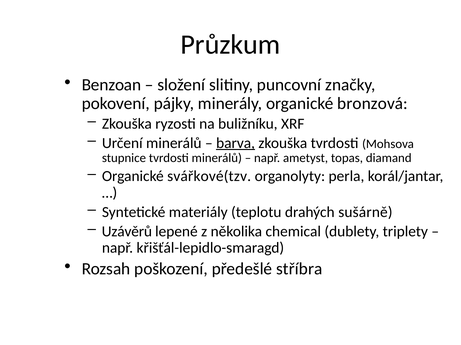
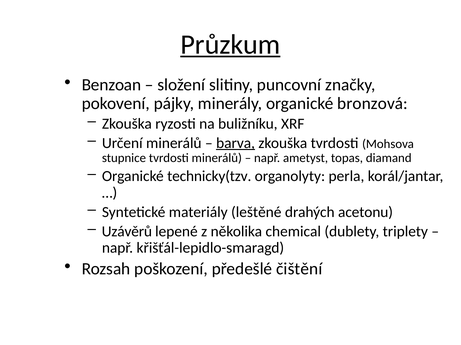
Průzkum underline: none -> present
svářkové(tzv: svářkové(tzv -> technicky(tzv
teplotu: teplotu -> leštěné
sušárně: sušárně -> acetonu
stříbra: stříbra -> čištění
